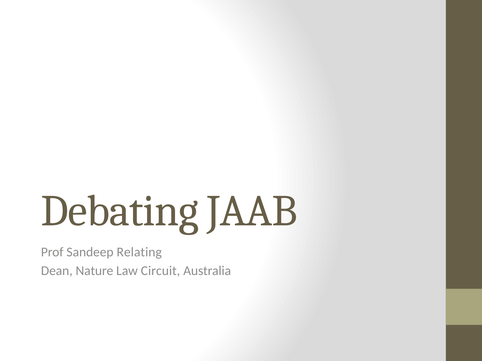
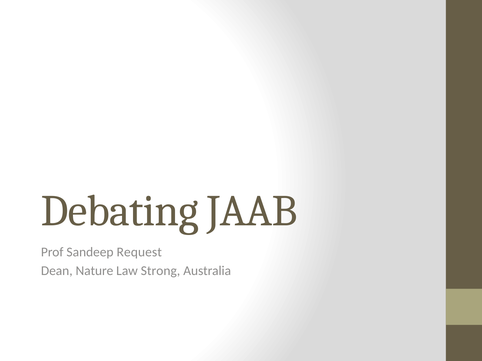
Relating: Relating -> Request
Circuit: Circuit -> Strong
